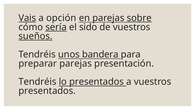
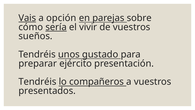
sobre underline: present -> none
sido: sido -> vivir
sueños underline: present -> none
bandera: bandera -> gustado
preparar parejas: parejas -> ejército
lo presentados: presentados -> compañeros
